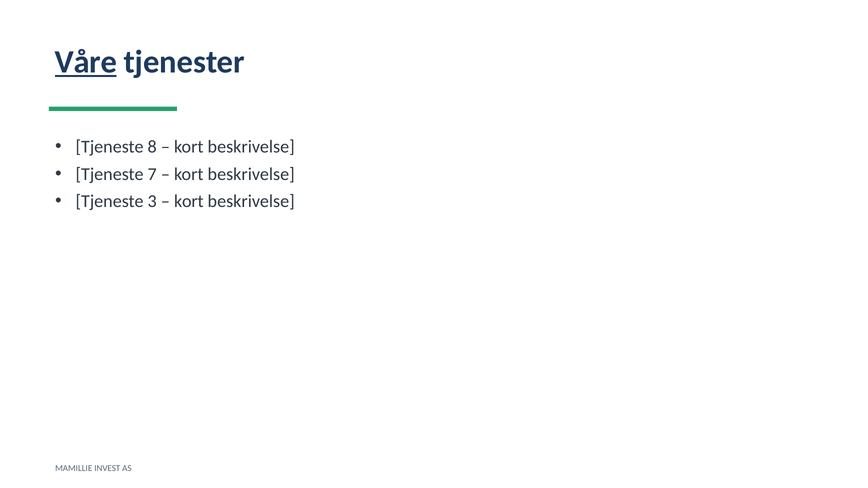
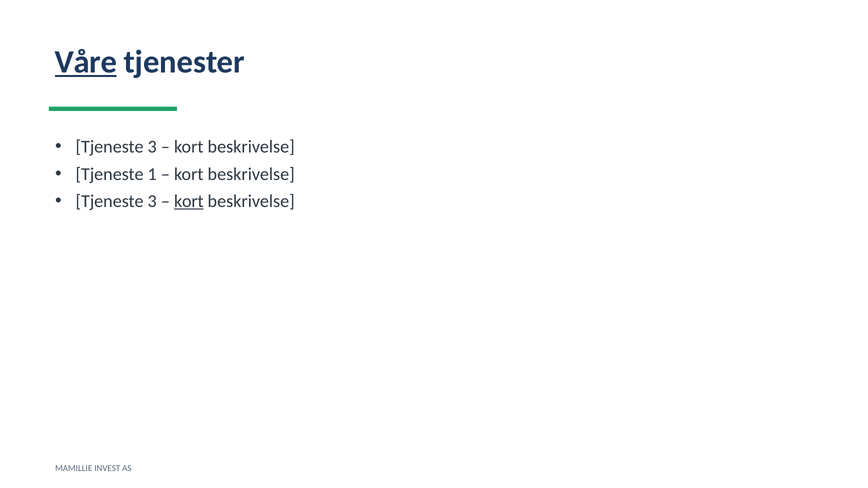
8 at (152, 147): 8 -> 3
7: 7 -> 1
kort at (189, 201) underline: none -> present
